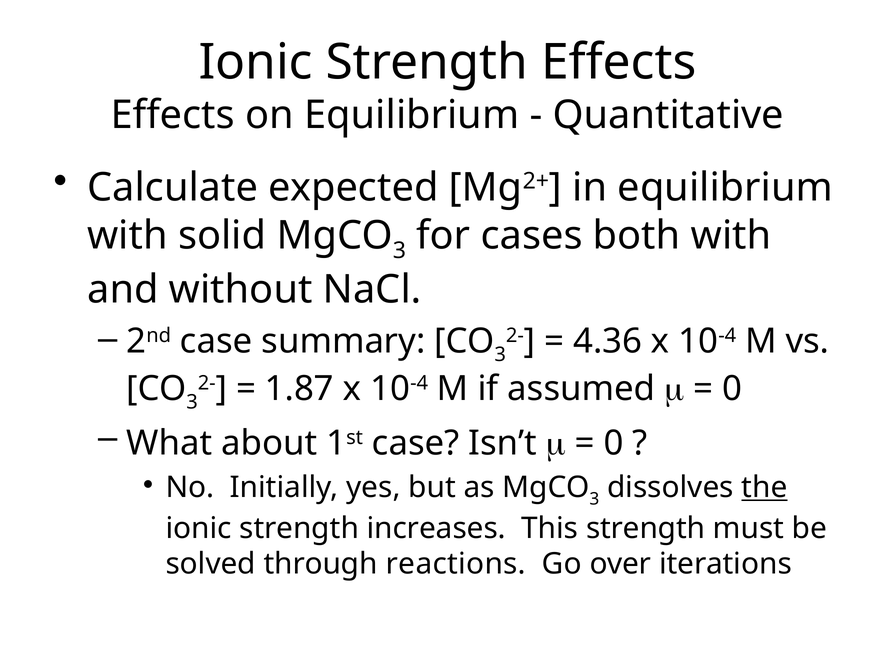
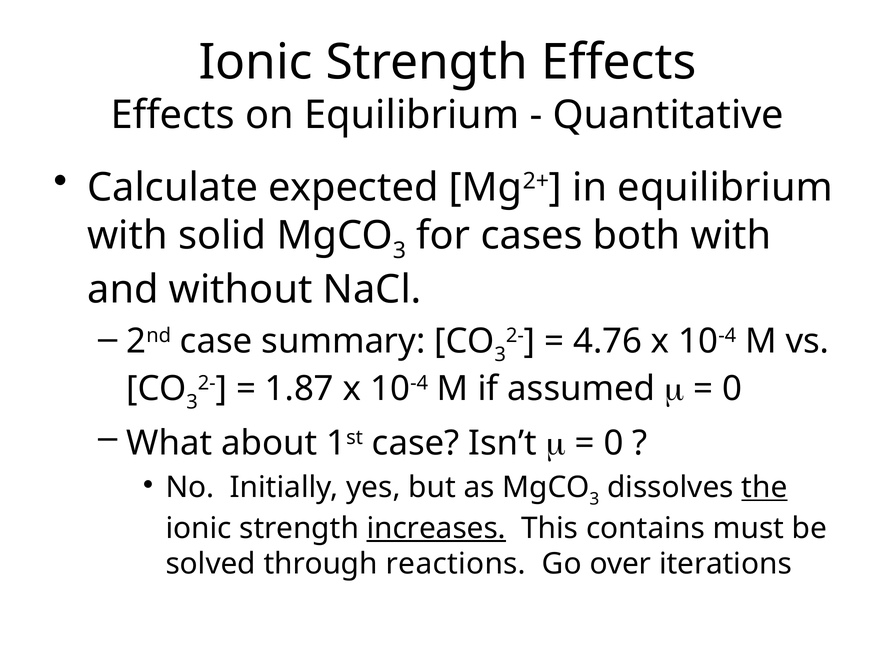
4.36: 4.36 -> 4.76
increases underline: none -> present
This strength: strength -> contains
